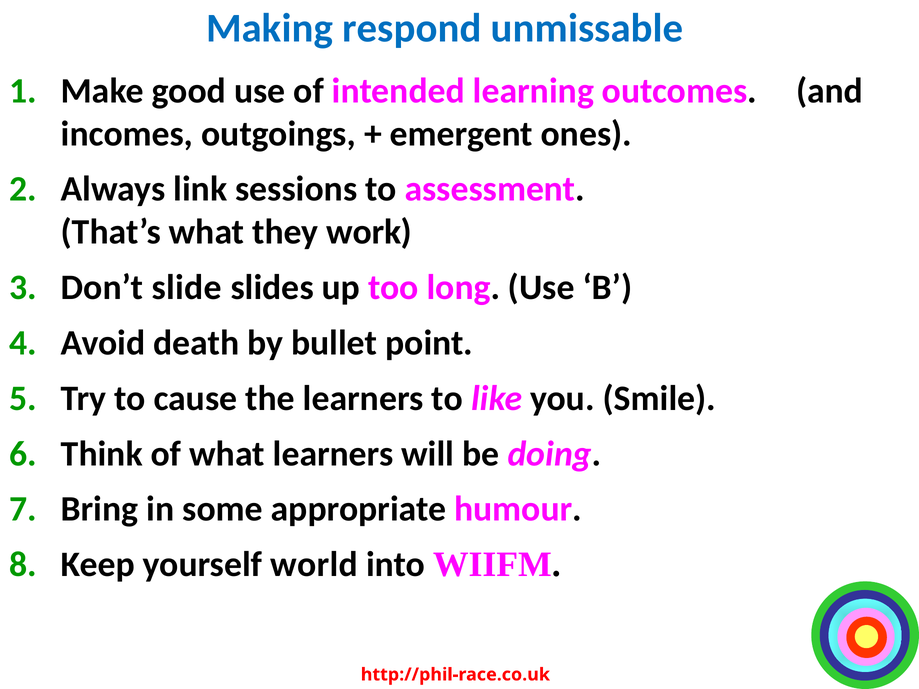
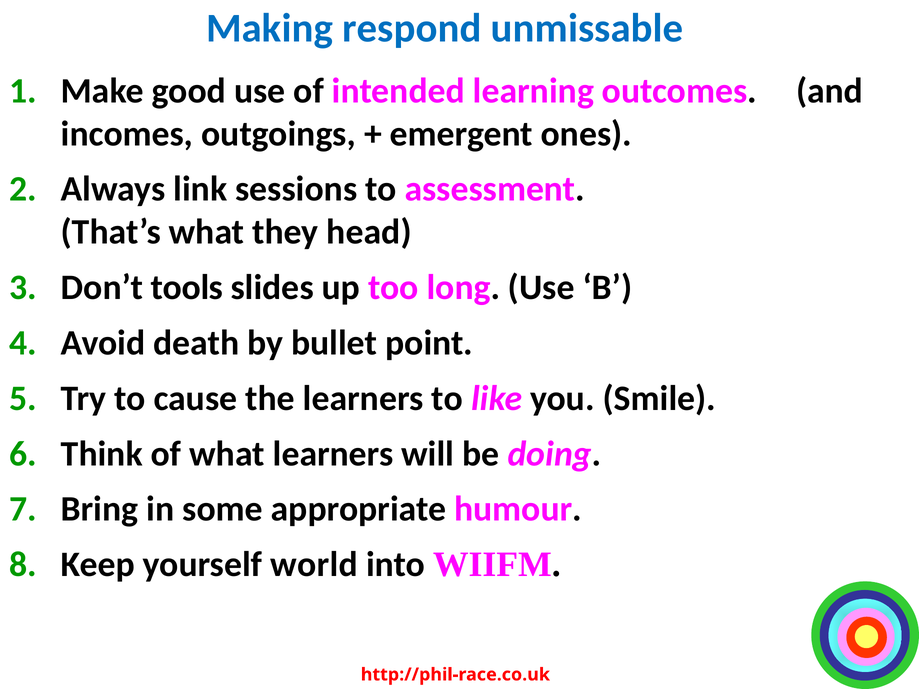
work: work -> head
slide: slide -> tools
